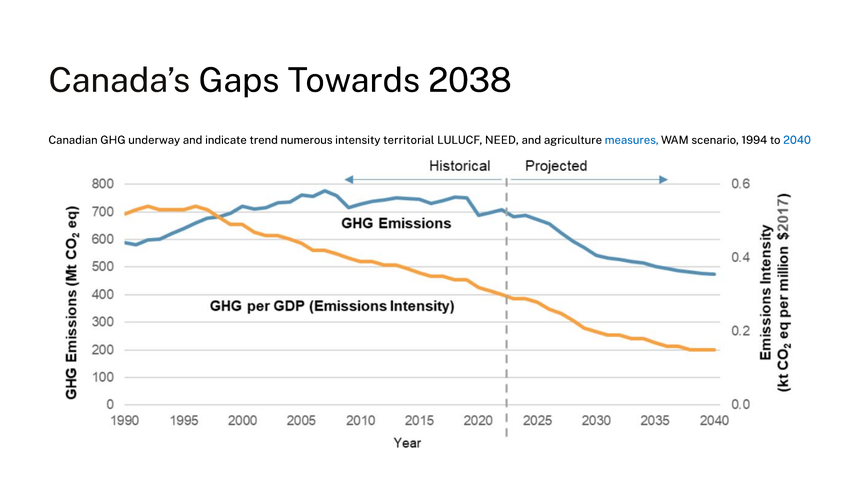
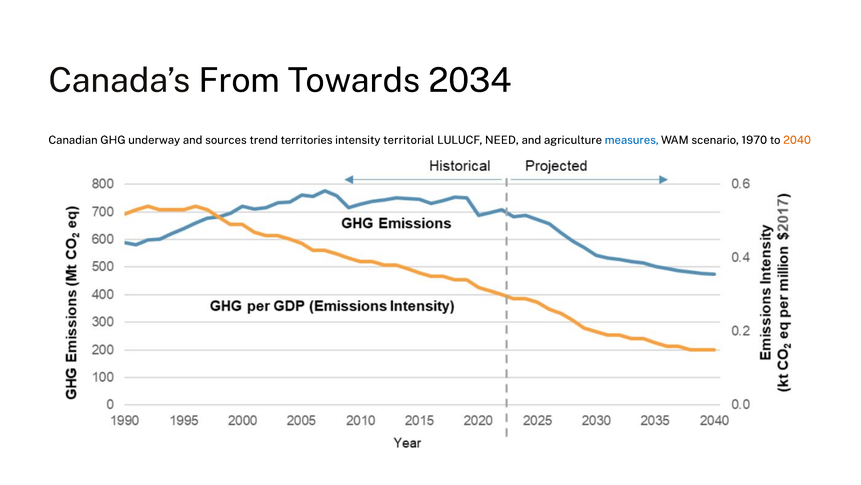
Gaps: Gaps -> From
2038: 2038 -> 2034
indicate: indicate -> sources
numerous: numerous -> territories
1994: 1994 -> 1970
2040 colour: blue -> orange
